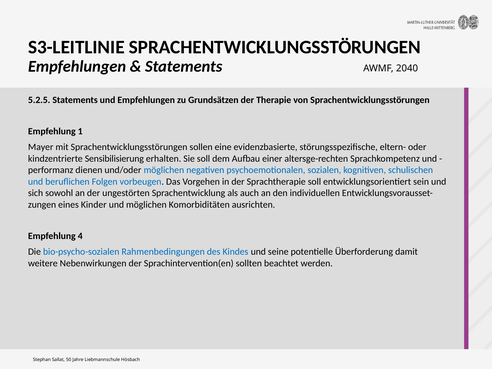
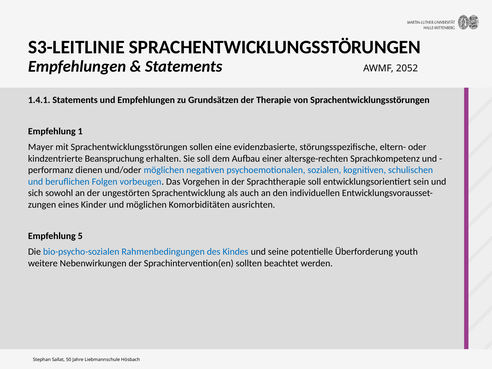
2040: 2040 -> 2052
5.2.5: 5.2.5 -> 1.4.1
Sensibilisierung: Sensibilisierung -> Beanspruchung
4: 4 -> 5
damit: damit -> youth
